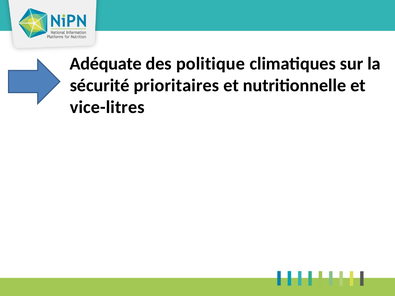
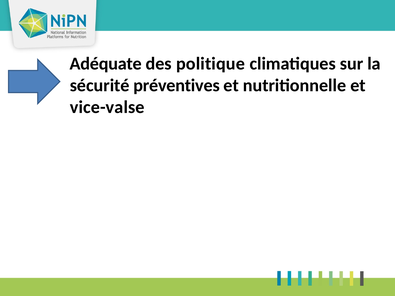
prioritaires: prioritaires -> préventives
vice-litres: vice-litres -> vice-valse
